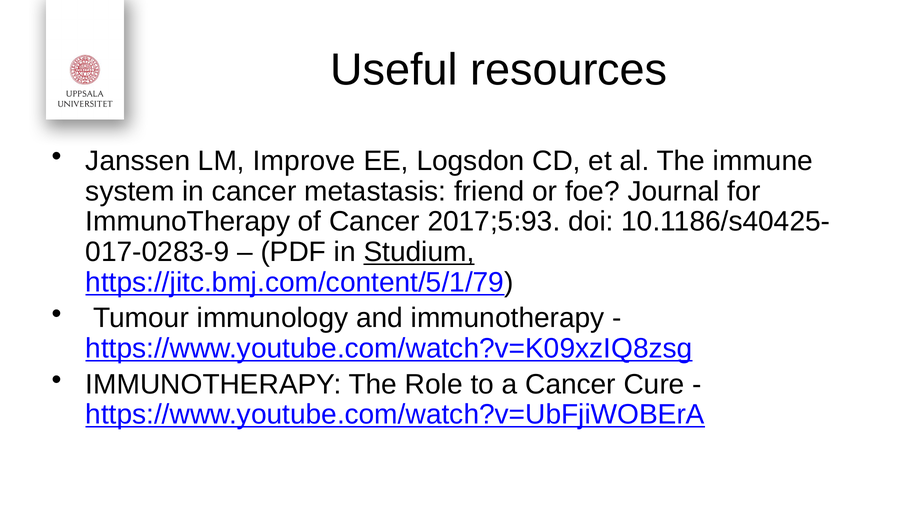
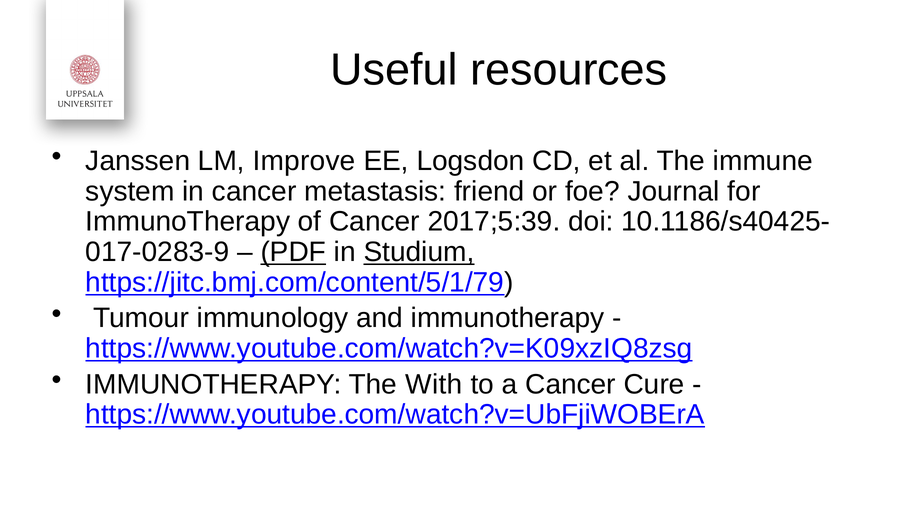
2017;5:93: 2017;5:93 -> 2017;5:39
PDF underline: none -> present
Role: Role -> With
